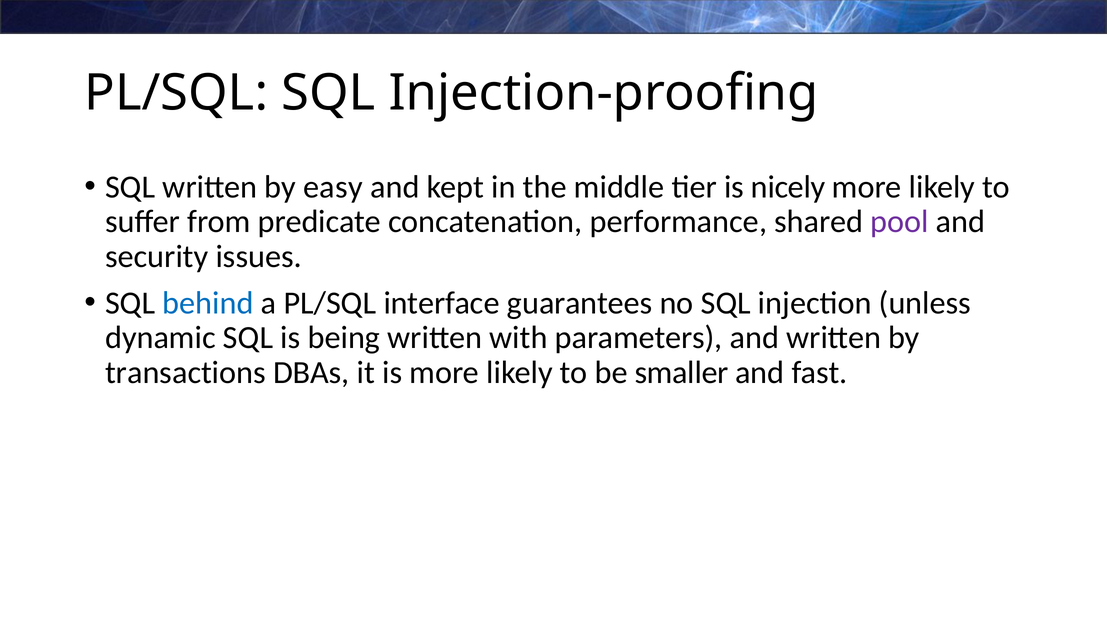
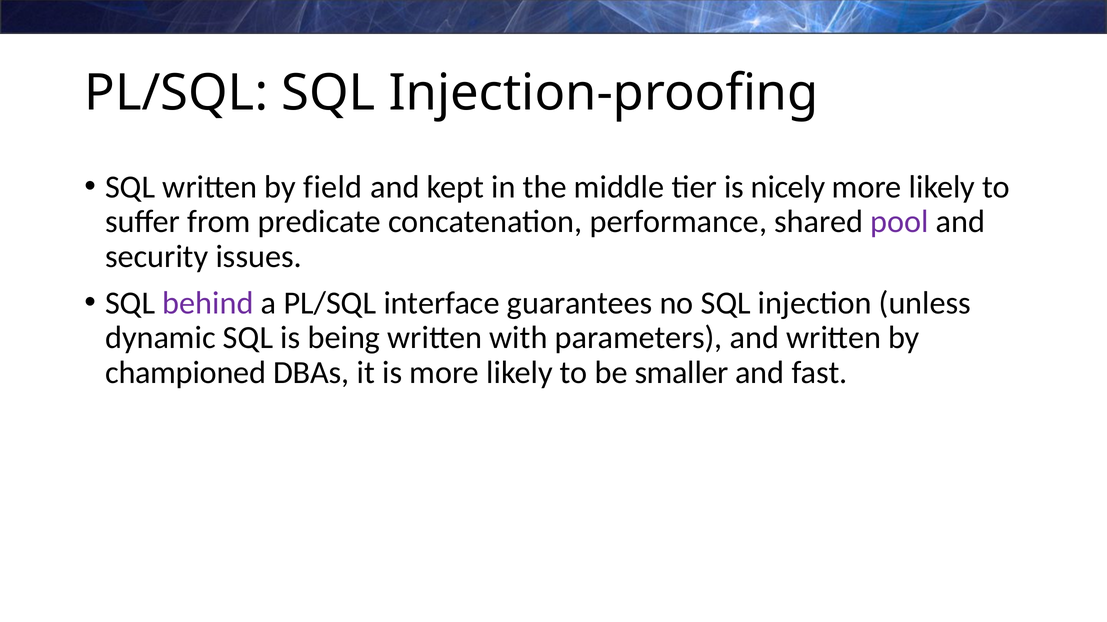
easy: easy -> field
behind colour: blue -> purple
transactions: transactions -> championed
